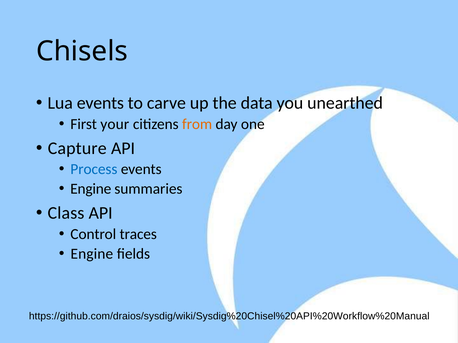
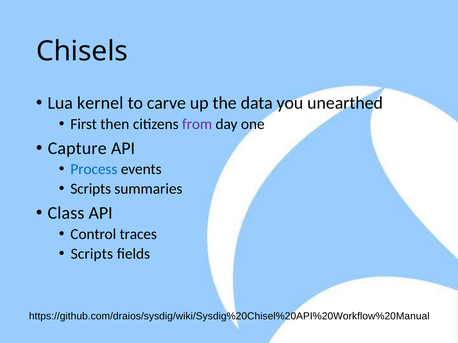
Lua events: events -> kernel
your: your -> then
from colour: orange -> purple
Engine at (91, 189): Engine -> Scripts
Engine at (92, 254): Engine -> Scripts
